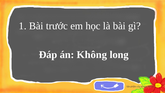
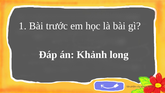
Không: Không -> Khảnh
